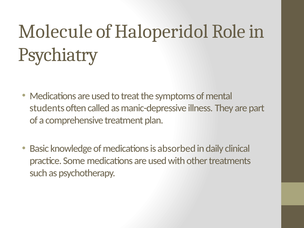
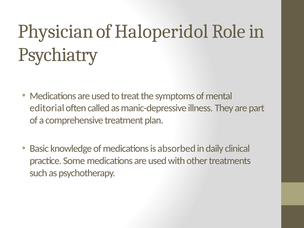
Molecule: Molecule -> Physician
students: students -> editorial
